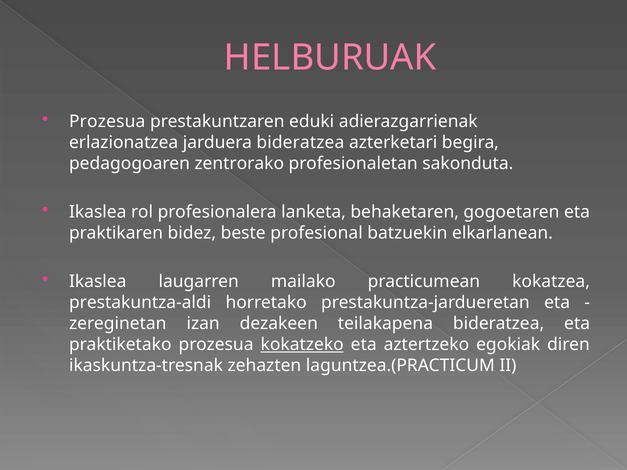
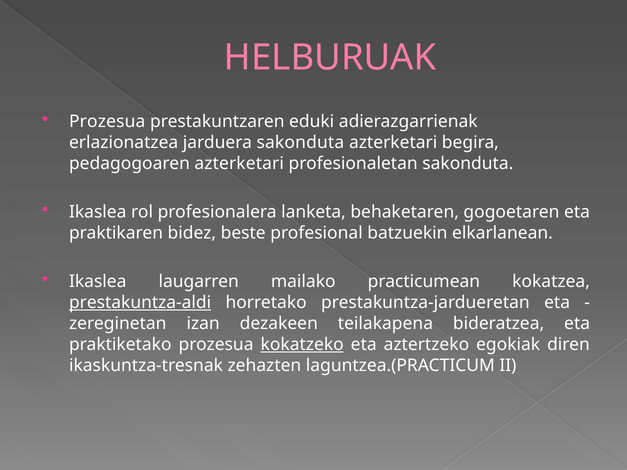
jarduera bideratzea: bideratzea -> sakonduta
pedagogoaren zentrorako: zentrorako -> azterketari
prestakuntza-aldi underline: none -> present
